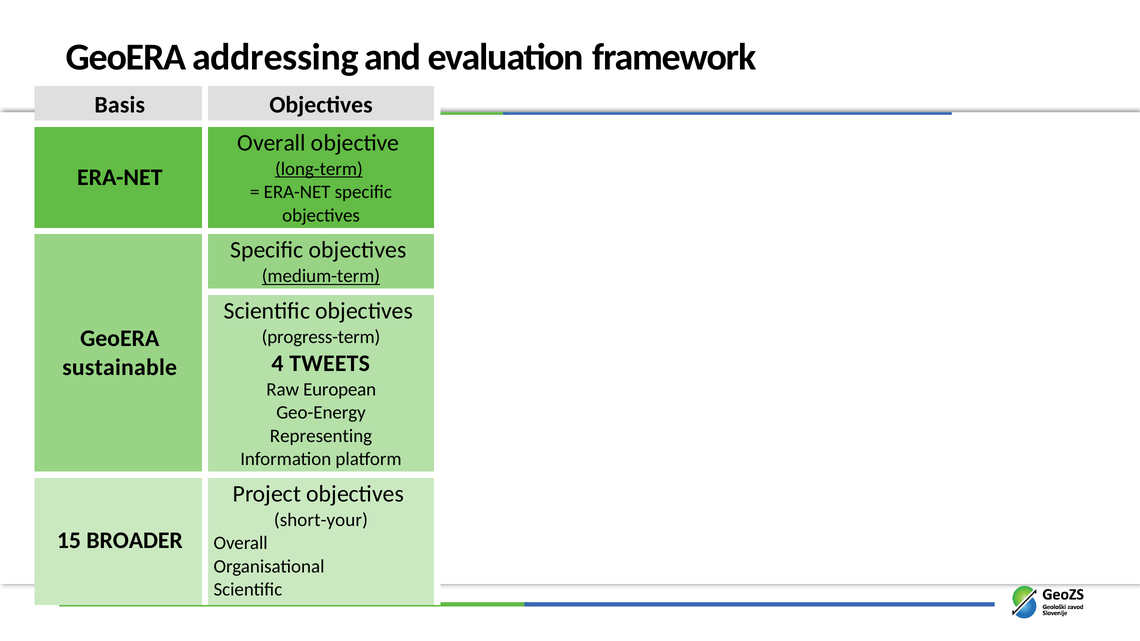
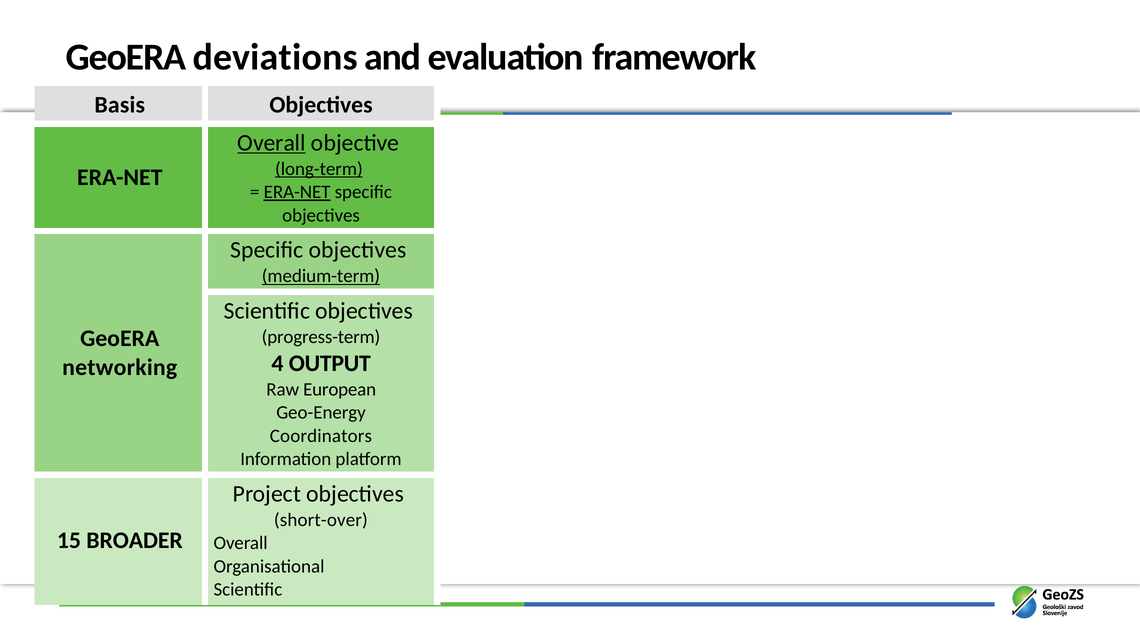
addressing: addressing -> deviations
Overall at (272, 143) underline: none -> present
ERA-NET at (297, 192) underline: none -> present
TWEETS: TWEETS -> OUTPUT
sustainable: sustainable -> networking
Representing: Representing -> Coordinators
short-your: short-your -> short-over
